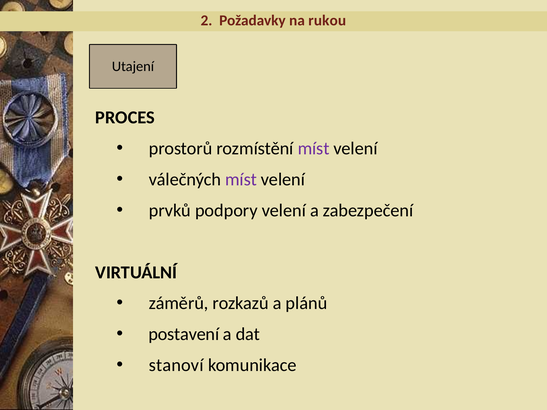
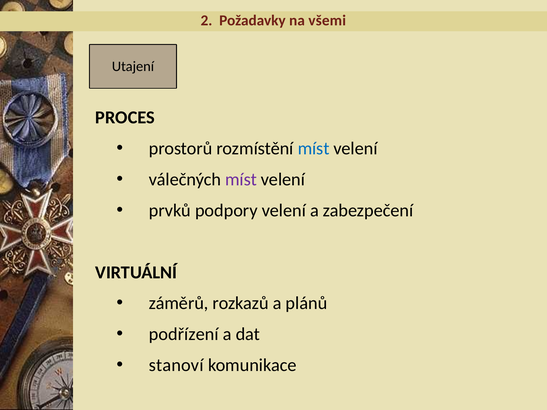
rukou: rukou -> všemi
míst at (314, 149) colour: purple -> blue
postavení: postavení -> podřízení
